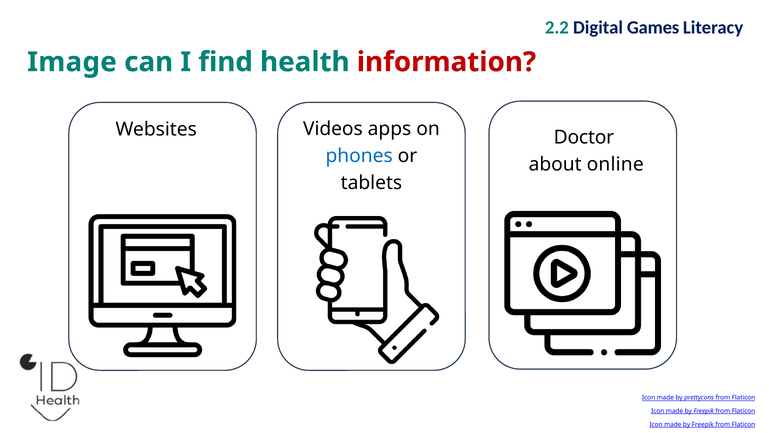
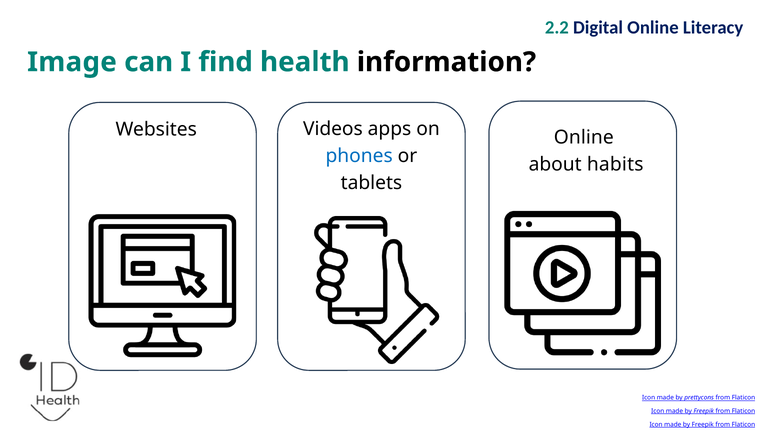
Digital Games: Games -> Online
information colour: red -> black
Doctor at (584, 137): Doctor -> Online
online: online -> habits
